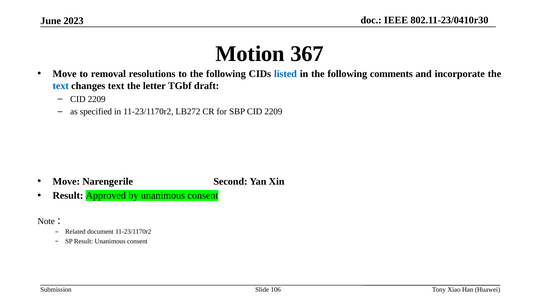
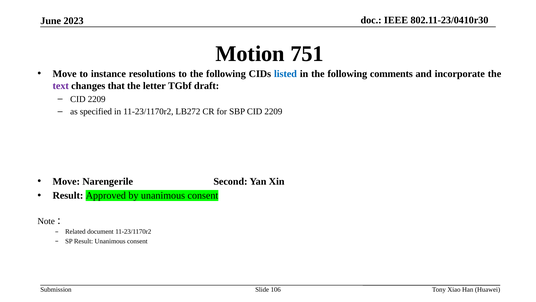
367: 367 -> 751
removal: removal -> instance
text at (61, 86) colour: blue -> purple
changes text: text -> that
